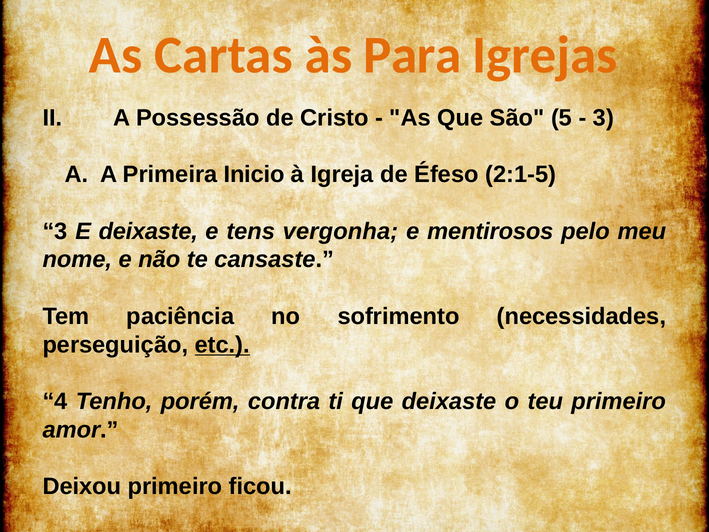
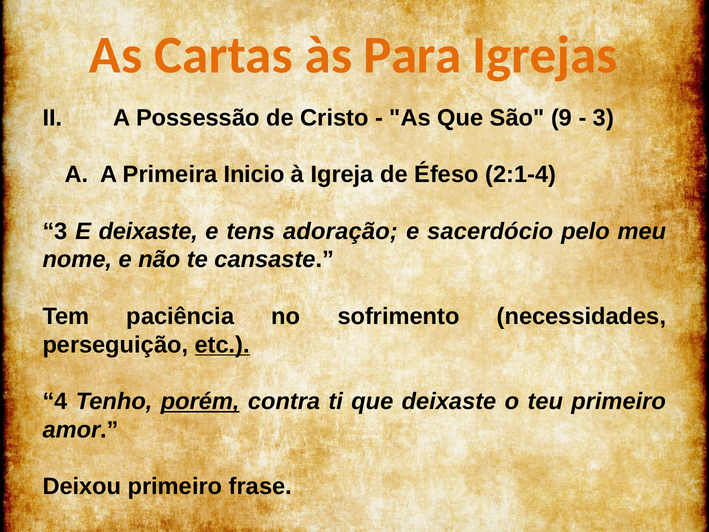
5: 5 -> 9
2:1-5: 2:1-5 -> 2:1-4
vergonha: vergonha -> adoração
mentirosos: mentirosos -> sacerdócio
porém underline: none -> present
ficou: ficou -> frase
